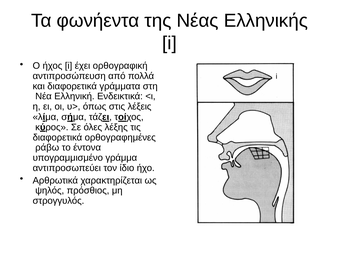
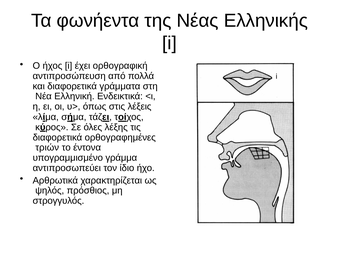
ράβω: ράβω -> τριών
